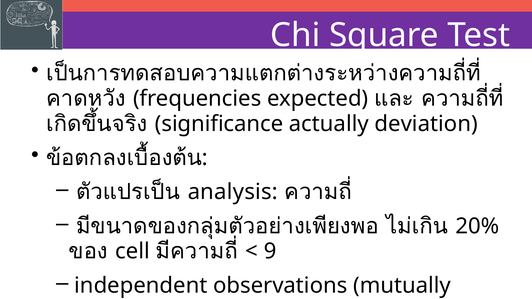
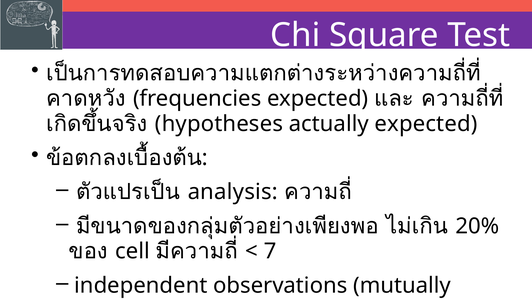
significance: significance -> hypotheses
actually deviation: deviation -> expected
9: 9 -> 7
